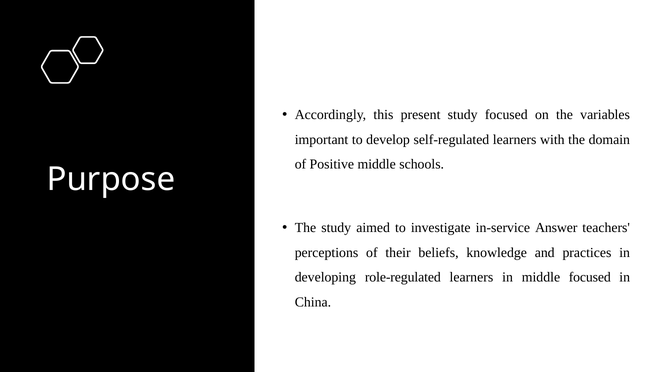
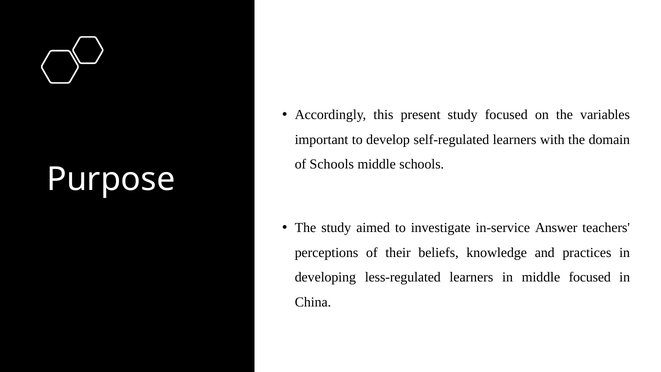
of Positive: Positive -> Schools
role-regulated: role-regulated -> less-regulated
